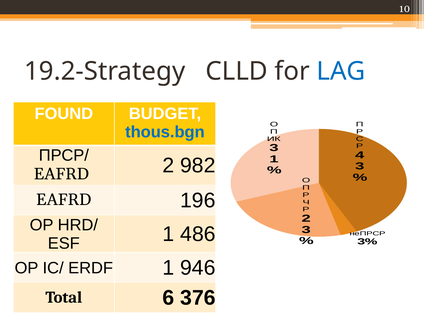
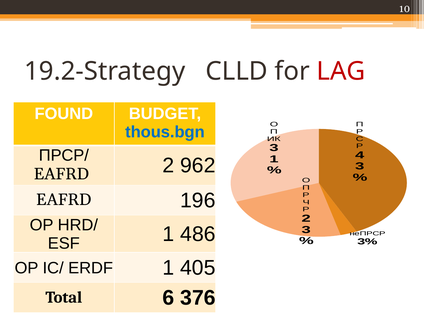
LAG colour: blue -> red
982: 982 -> 962
946: 946 -> 405
